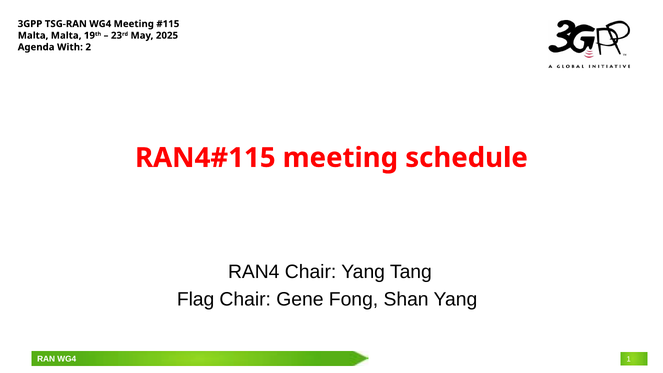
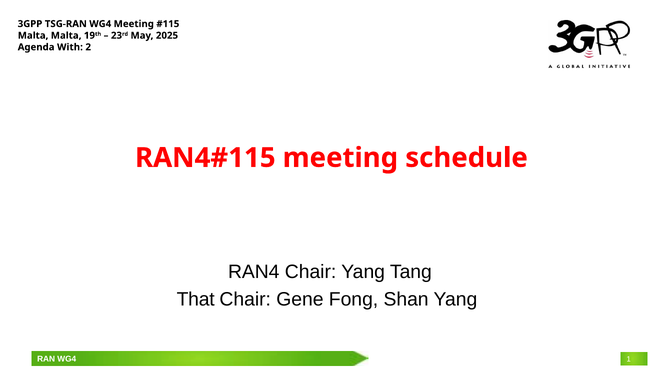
Flag: Flag -> That
